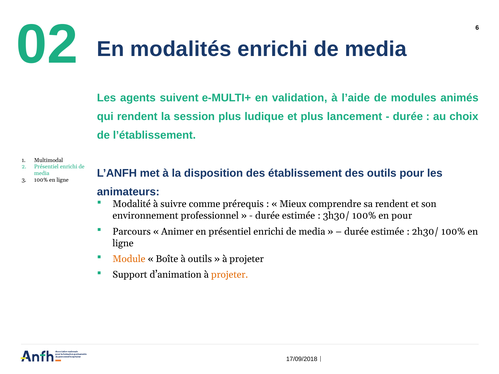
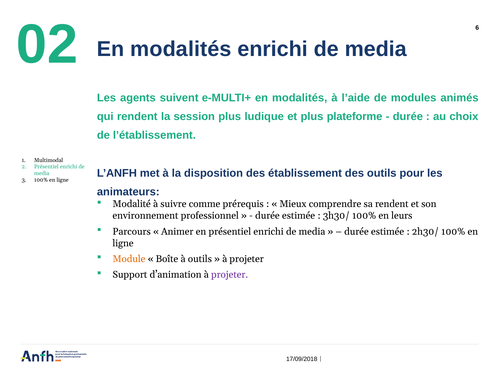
e-MULTI+ en validation: validation -> modalités
lancement: lancement -> plateforme
en pour: pour -> leurs
projeter at (230, 275) colour: orange -> purple
